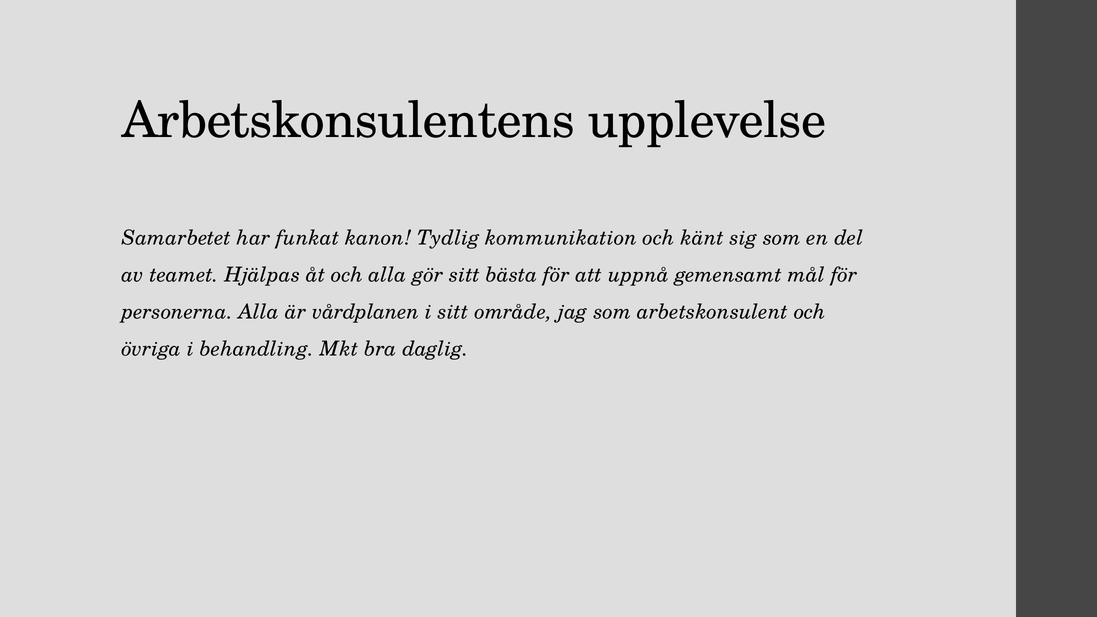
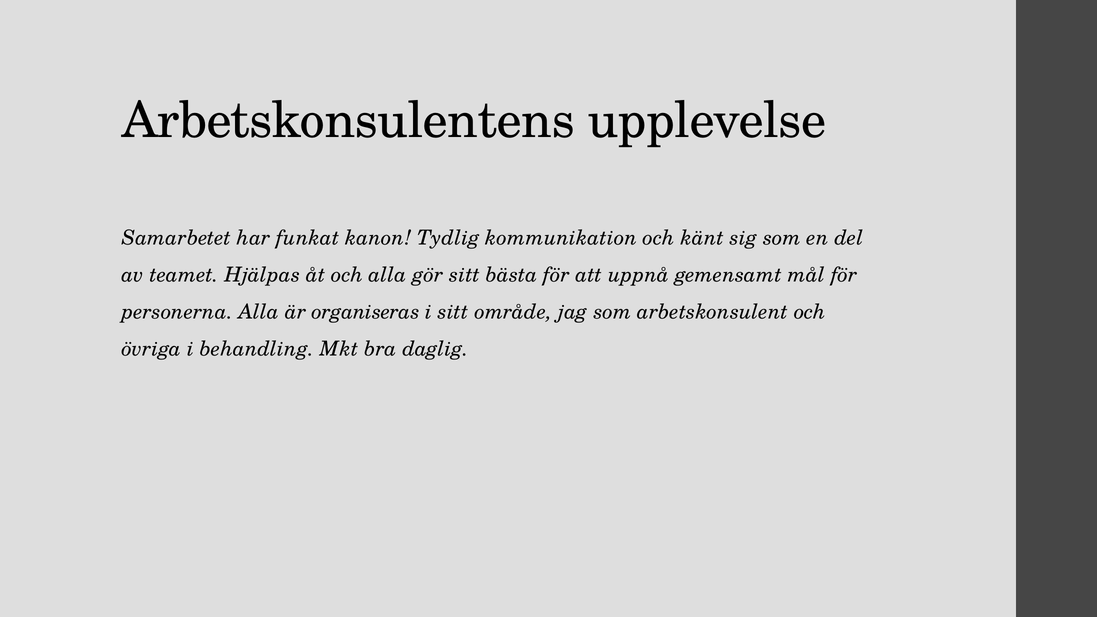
vårdplanen: vårdplanen -> organiseras
